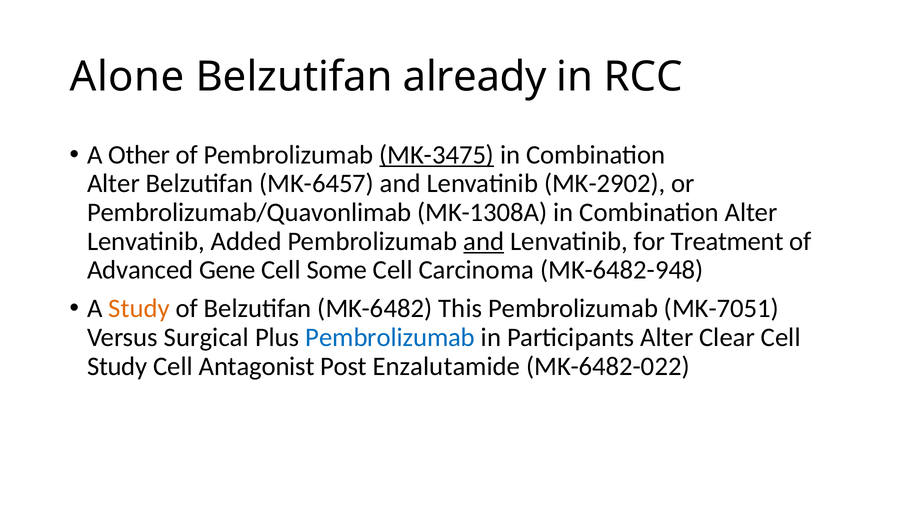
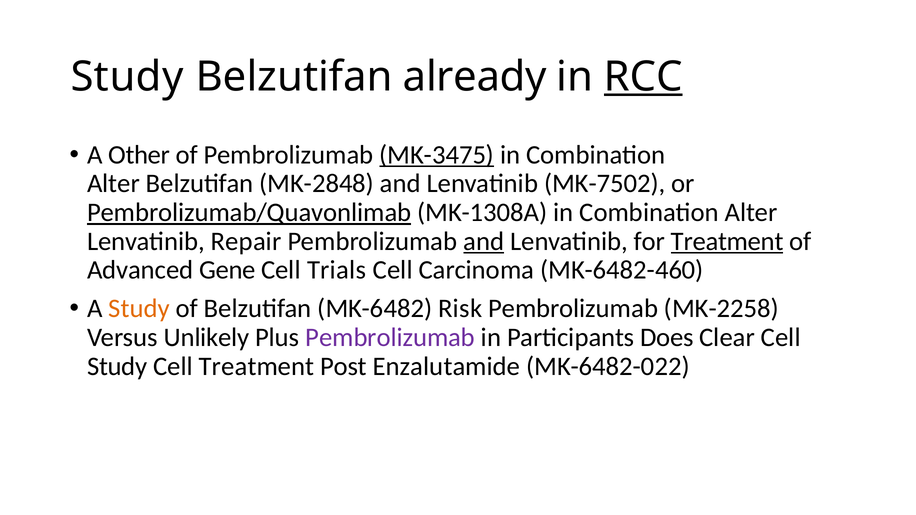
Alone at (127, 77): Alone -> Study
RCC underline: none -> present
MK-6457: MK-6457 -> MK-2848
MK-2902: MK-2902 -> MK-7502
Pembrolizumab/Quavonlimab underline: none -> present
Added: Added -> Repair
Treatment at (727, 241) underline: none -> present
Some: Some -> Trials
MK-6482-948: MK-6482-948 -> MK-6482-460
This: This -> Risk
MK-7051: MK-7051 -> MK-2258
Surgical: Surgical -> Unlikely
Pembrolizumab at (390, 338) colour: blue -> purple
Participants Alter: Alter -> Does
Cell Antagonist: Antagonist -> Treatment
